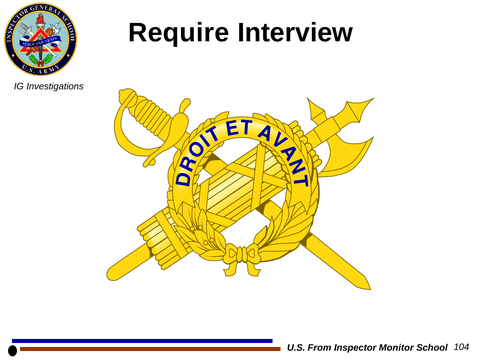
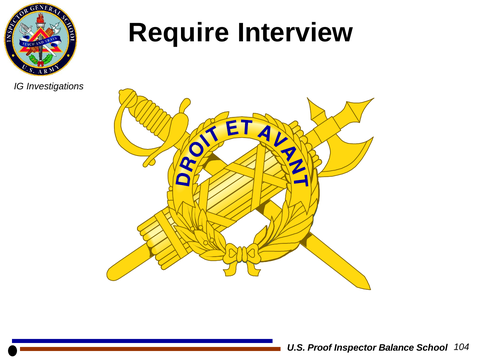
From: From -> Proof
Monitor: Monitor -> Balance
